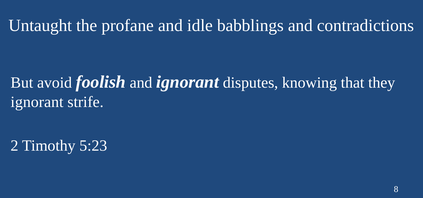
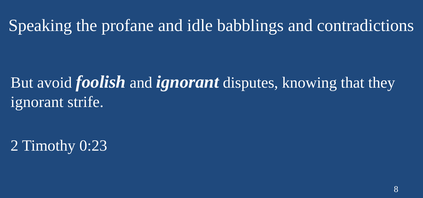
Untaught: Untaught -> Speaking
5:23: 5:23 -> 0:23
